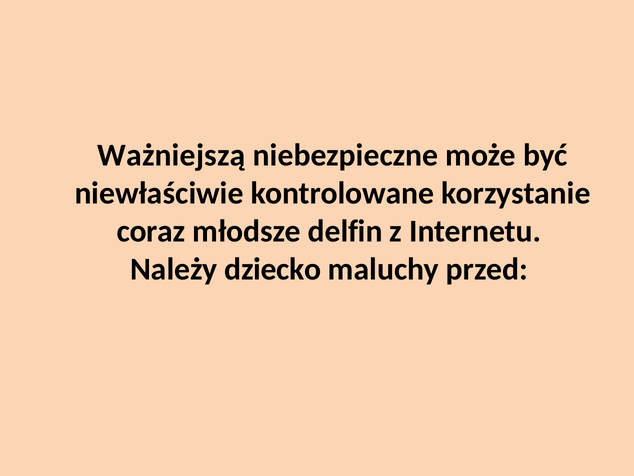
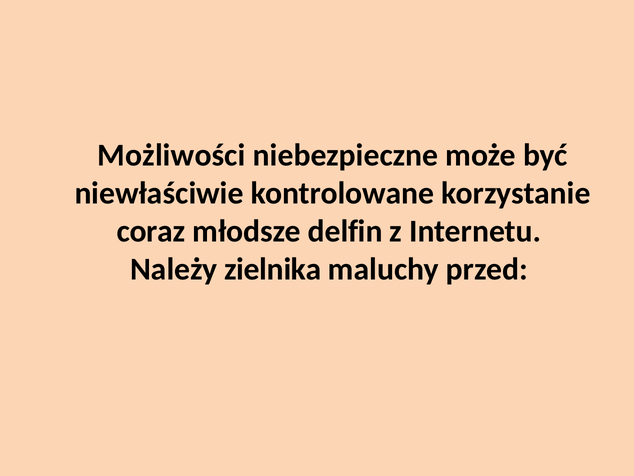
Ważniejszą: Ważniejszą -> Możliwości
dziecko: dziecko -> zielnika
